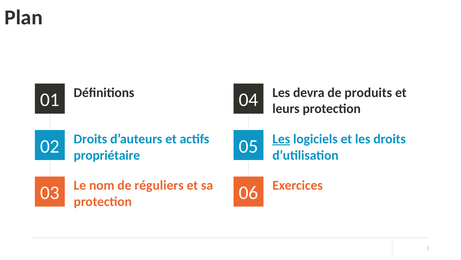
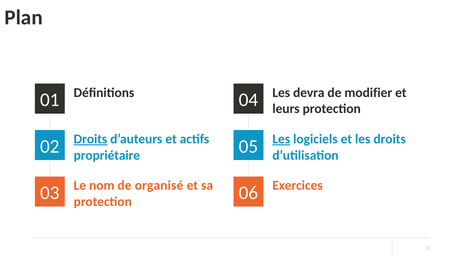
produits: produits -> modifier
Droits at (90, 139) underline: none -> present
réguliers: réguliers -> organisé
